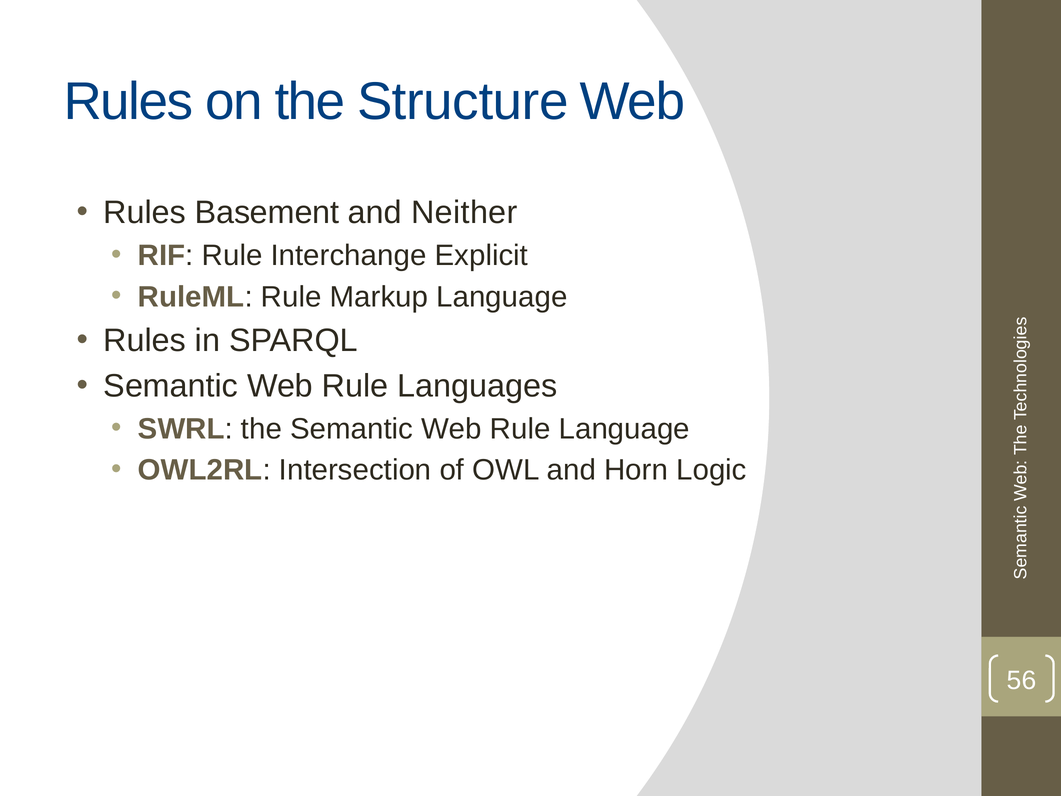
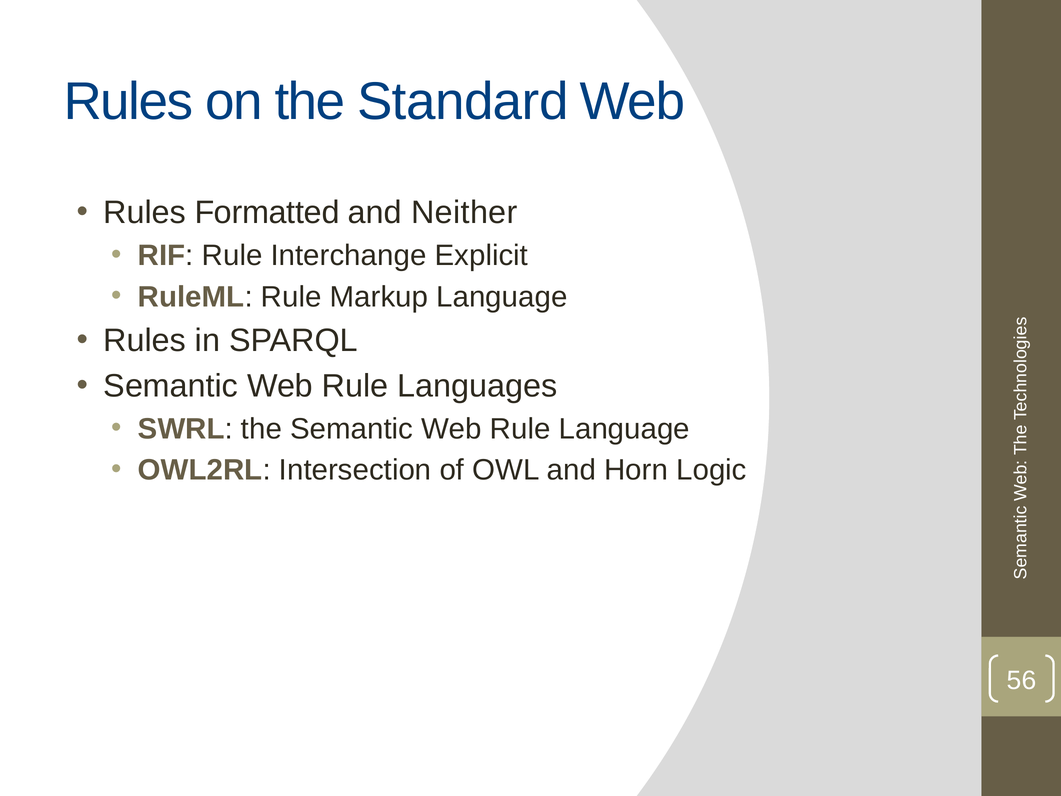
Structure: Structure -> Standard
Basement: Basement -> Formatted
